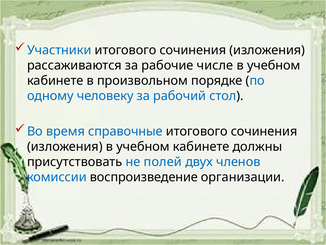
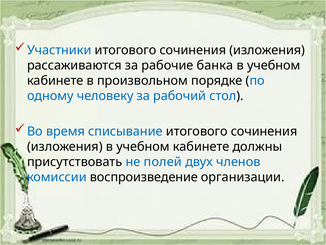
числе: числе -> банка
справочные: справочные -> списывание
